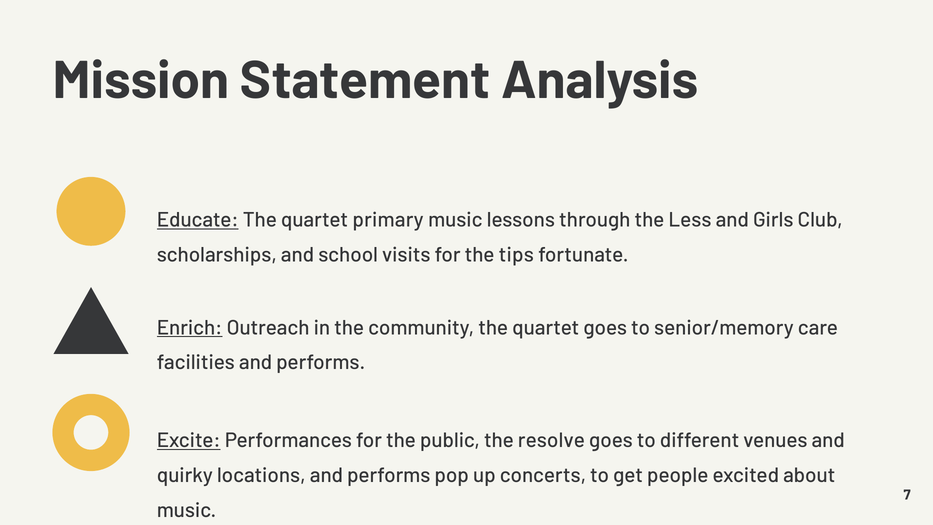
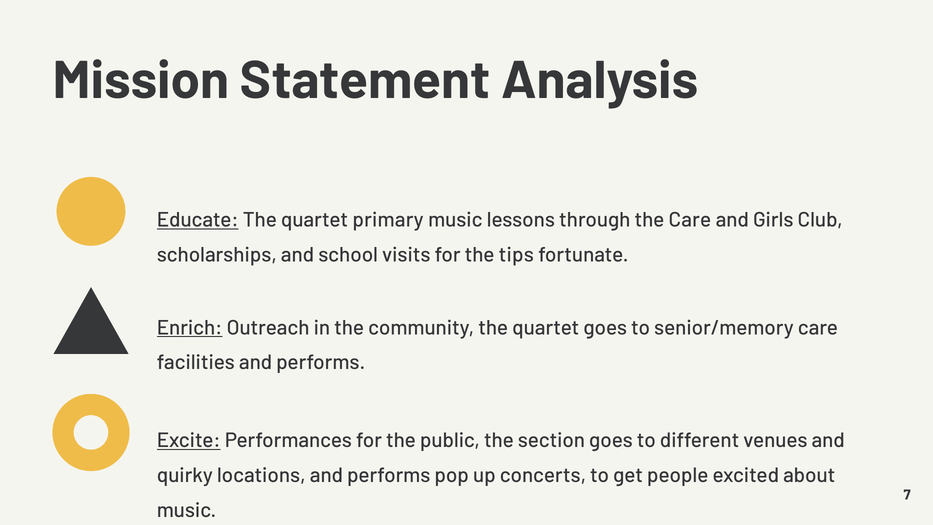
the Less: Less -> Care
resolve: resolve -> section
